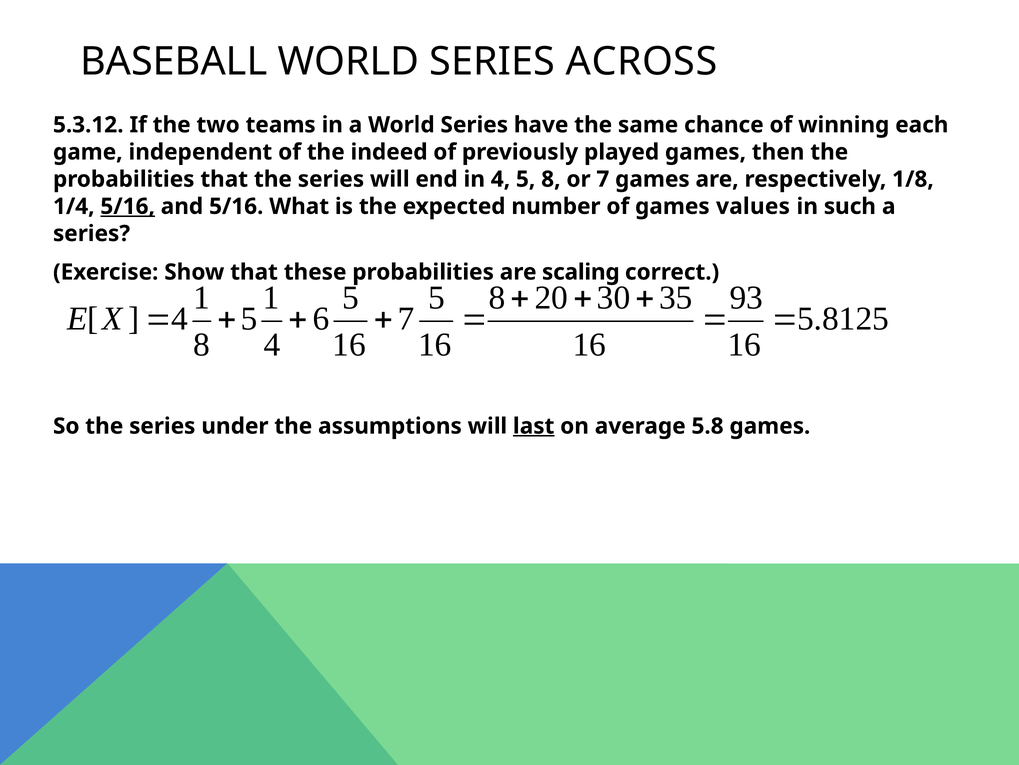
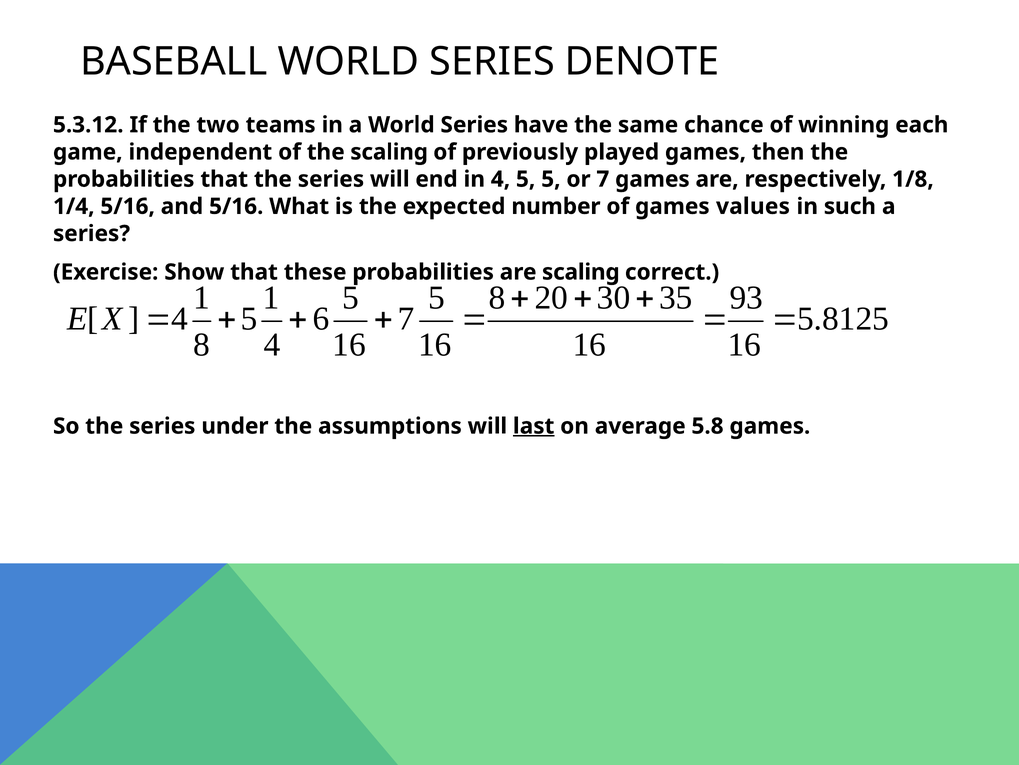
ACROSS: ACROSS -> DENOTE
the indeed: indeed -> scaling
4 5 8: 8 -> 5
5/16 at (128, 206) underline: present -> none
